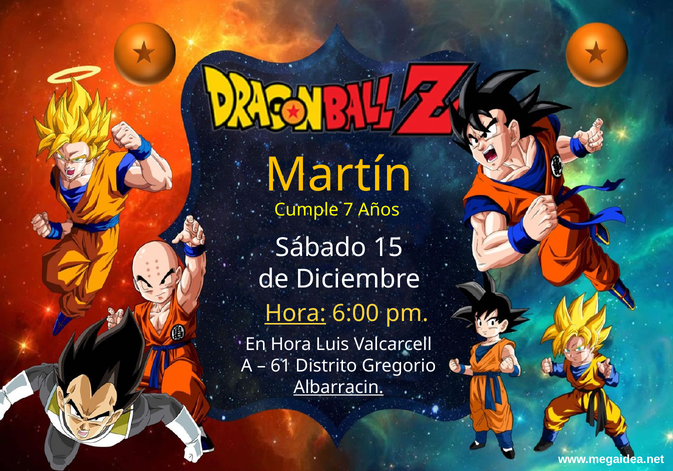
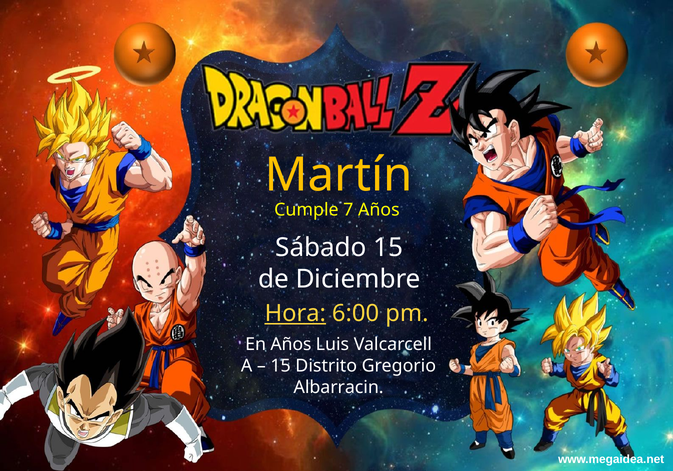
En Hora: Hora -> Años
61 at (281, 366): 61 -> 15
Albarracin underline: present -> none
